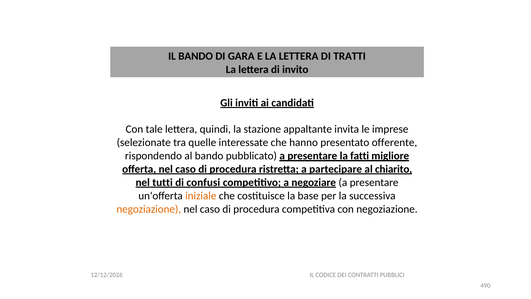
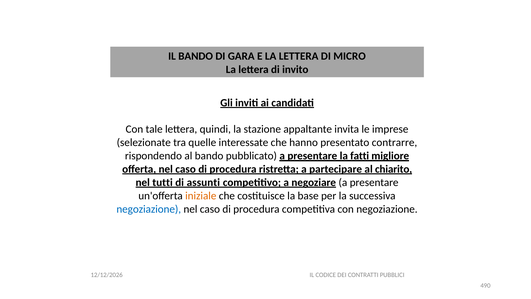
TRATTI: TRATTI -> MICRO
offerente: offerente -> contrarre
confusi: confusi -> assunti
negoziazione at (149, 209) colour: orange -> blue
